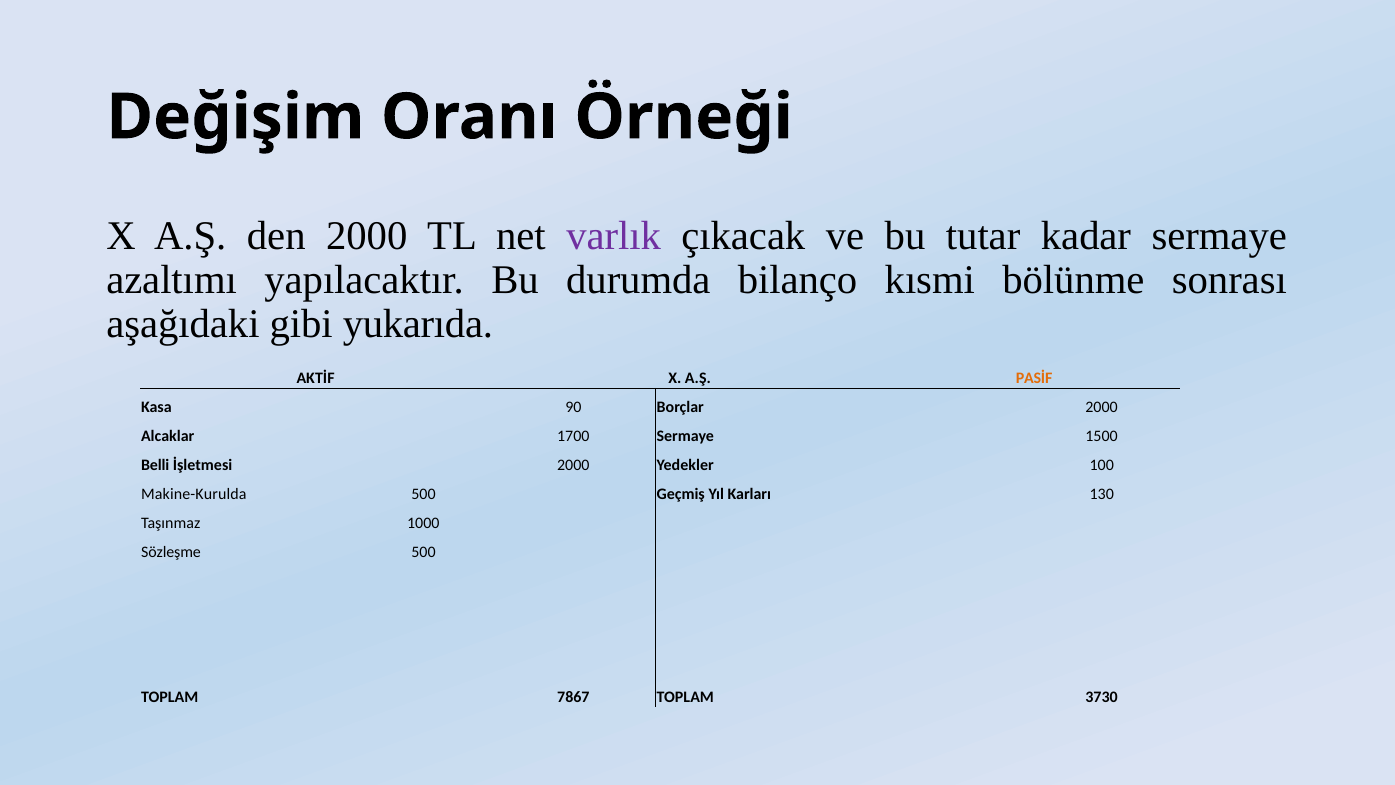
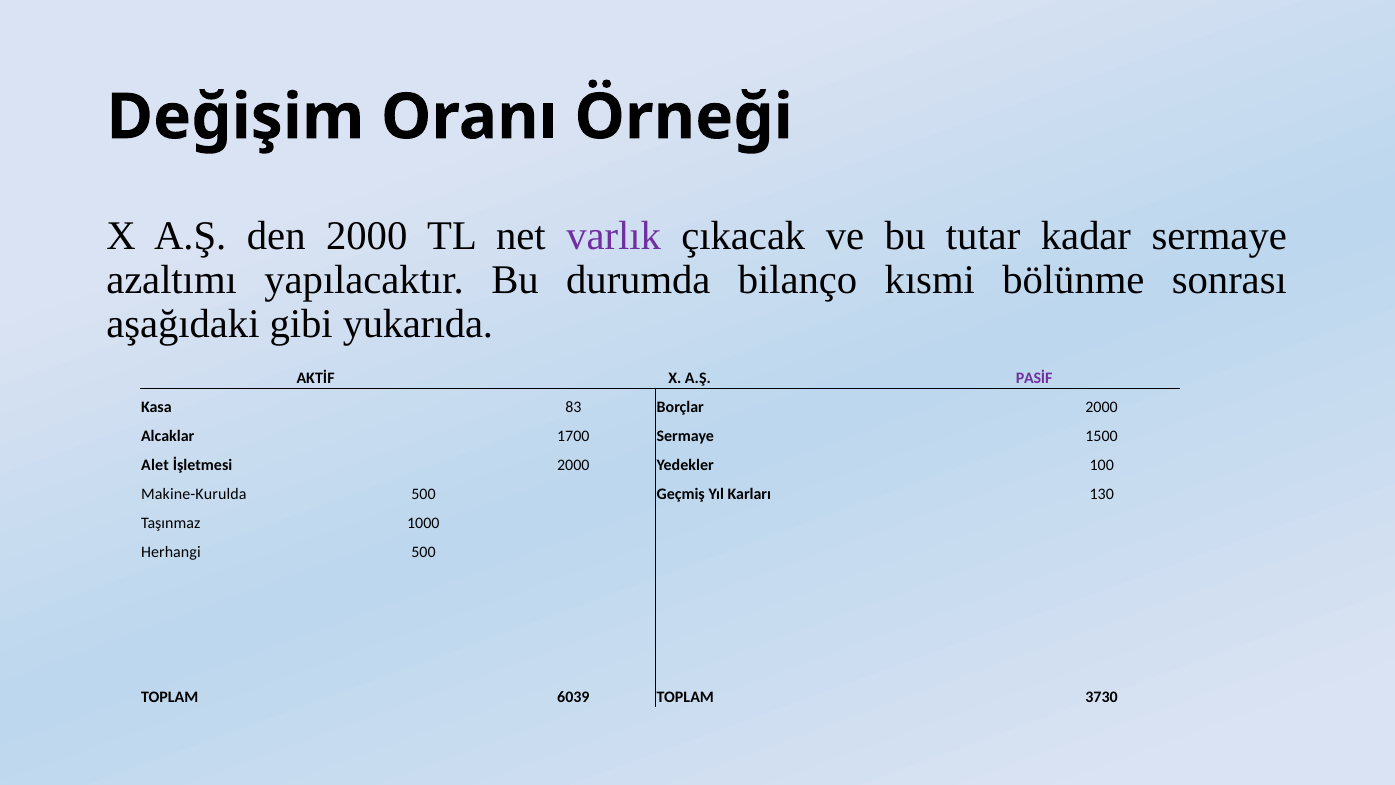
PASİF colour: orange -> purple
90: 90 -> 83
Belli: Belli -> Alet
Sözleşme: Sözleşme -> Herhangi
7867: 7867 -> 6039
